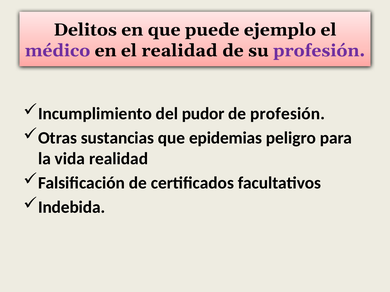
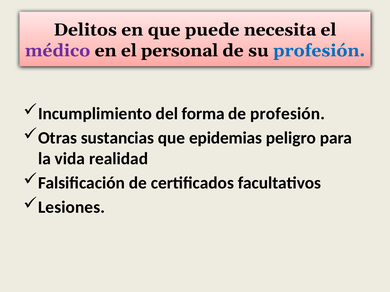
ejemplo: ejemplo -> necesita
el realidad: realidad -> personal
profesión at (319, 51) colour: purple -> blue
pudor: pudor -> forma
Indebida: Indebida -> Lesiones
